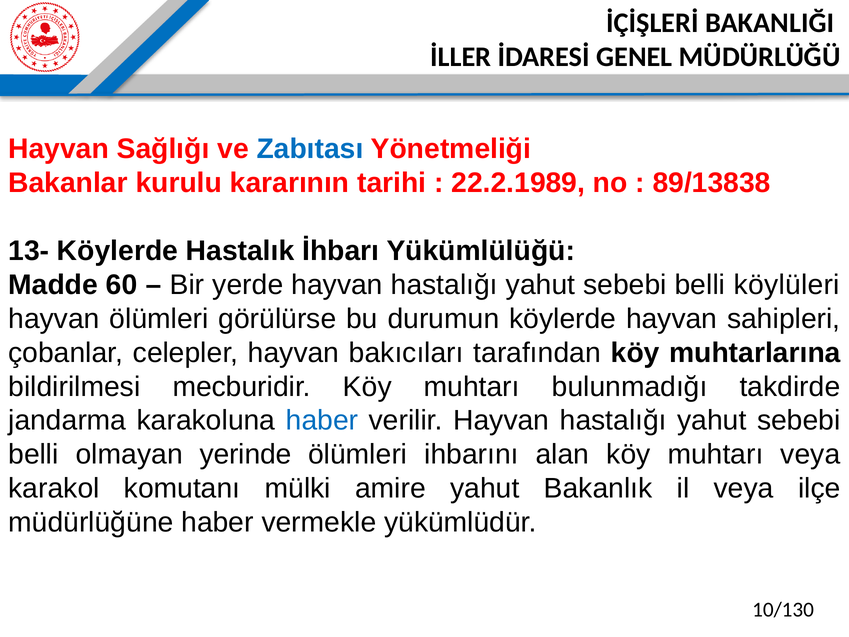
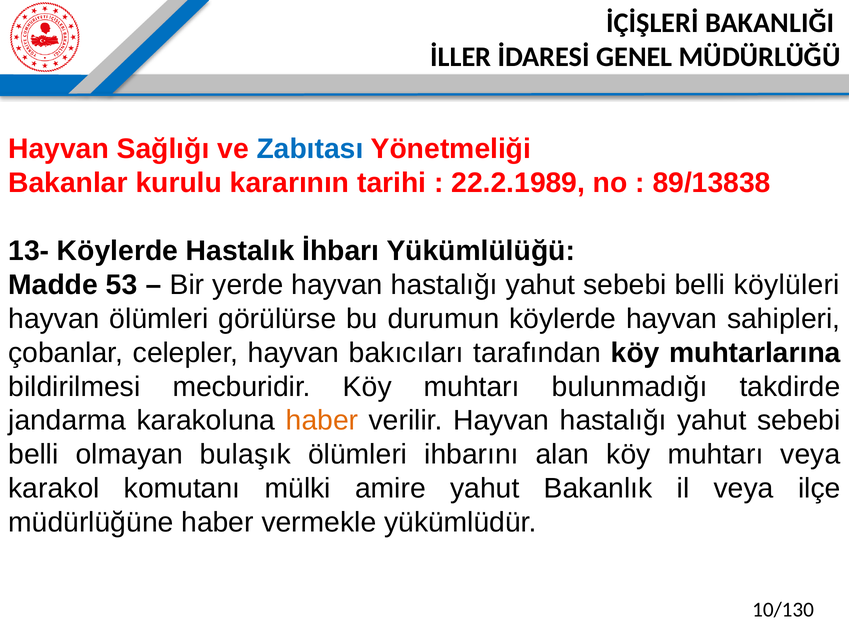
60: 60 -> 53
haber at (322, 420) colour: blue -> orange
yerinde: yerinde -> bulaşık
